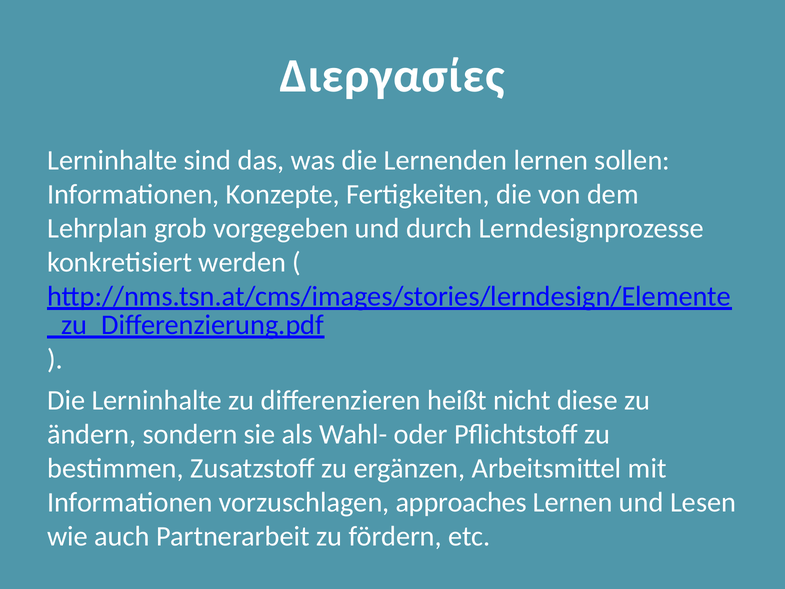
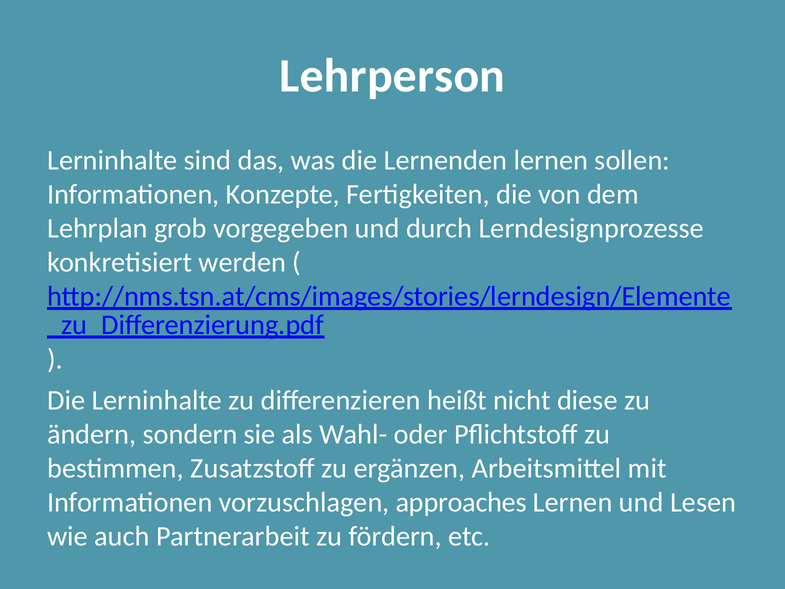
Διεργασίες: Διεργασίες -> Lehrperson
